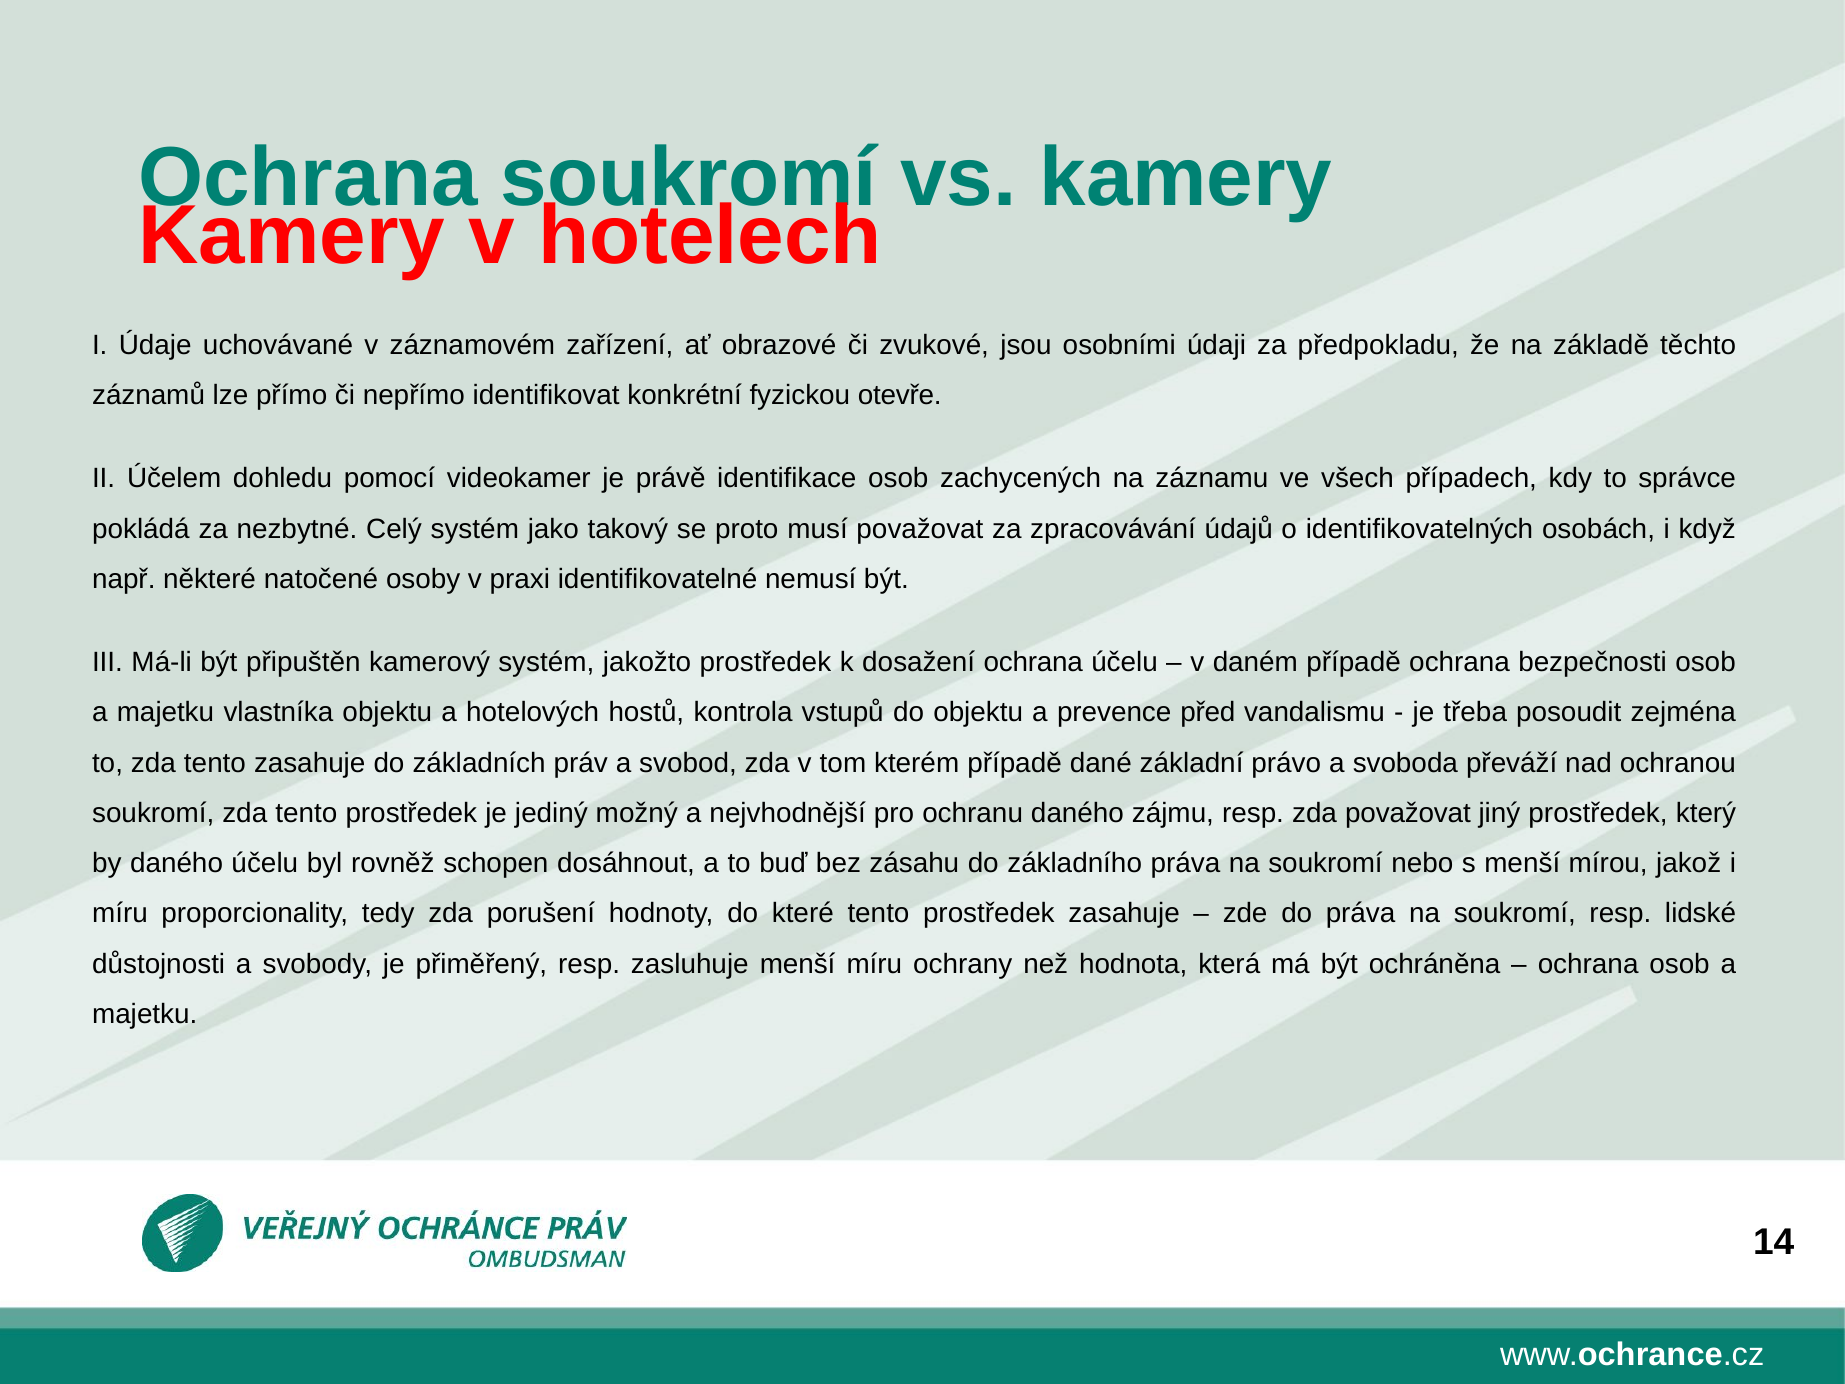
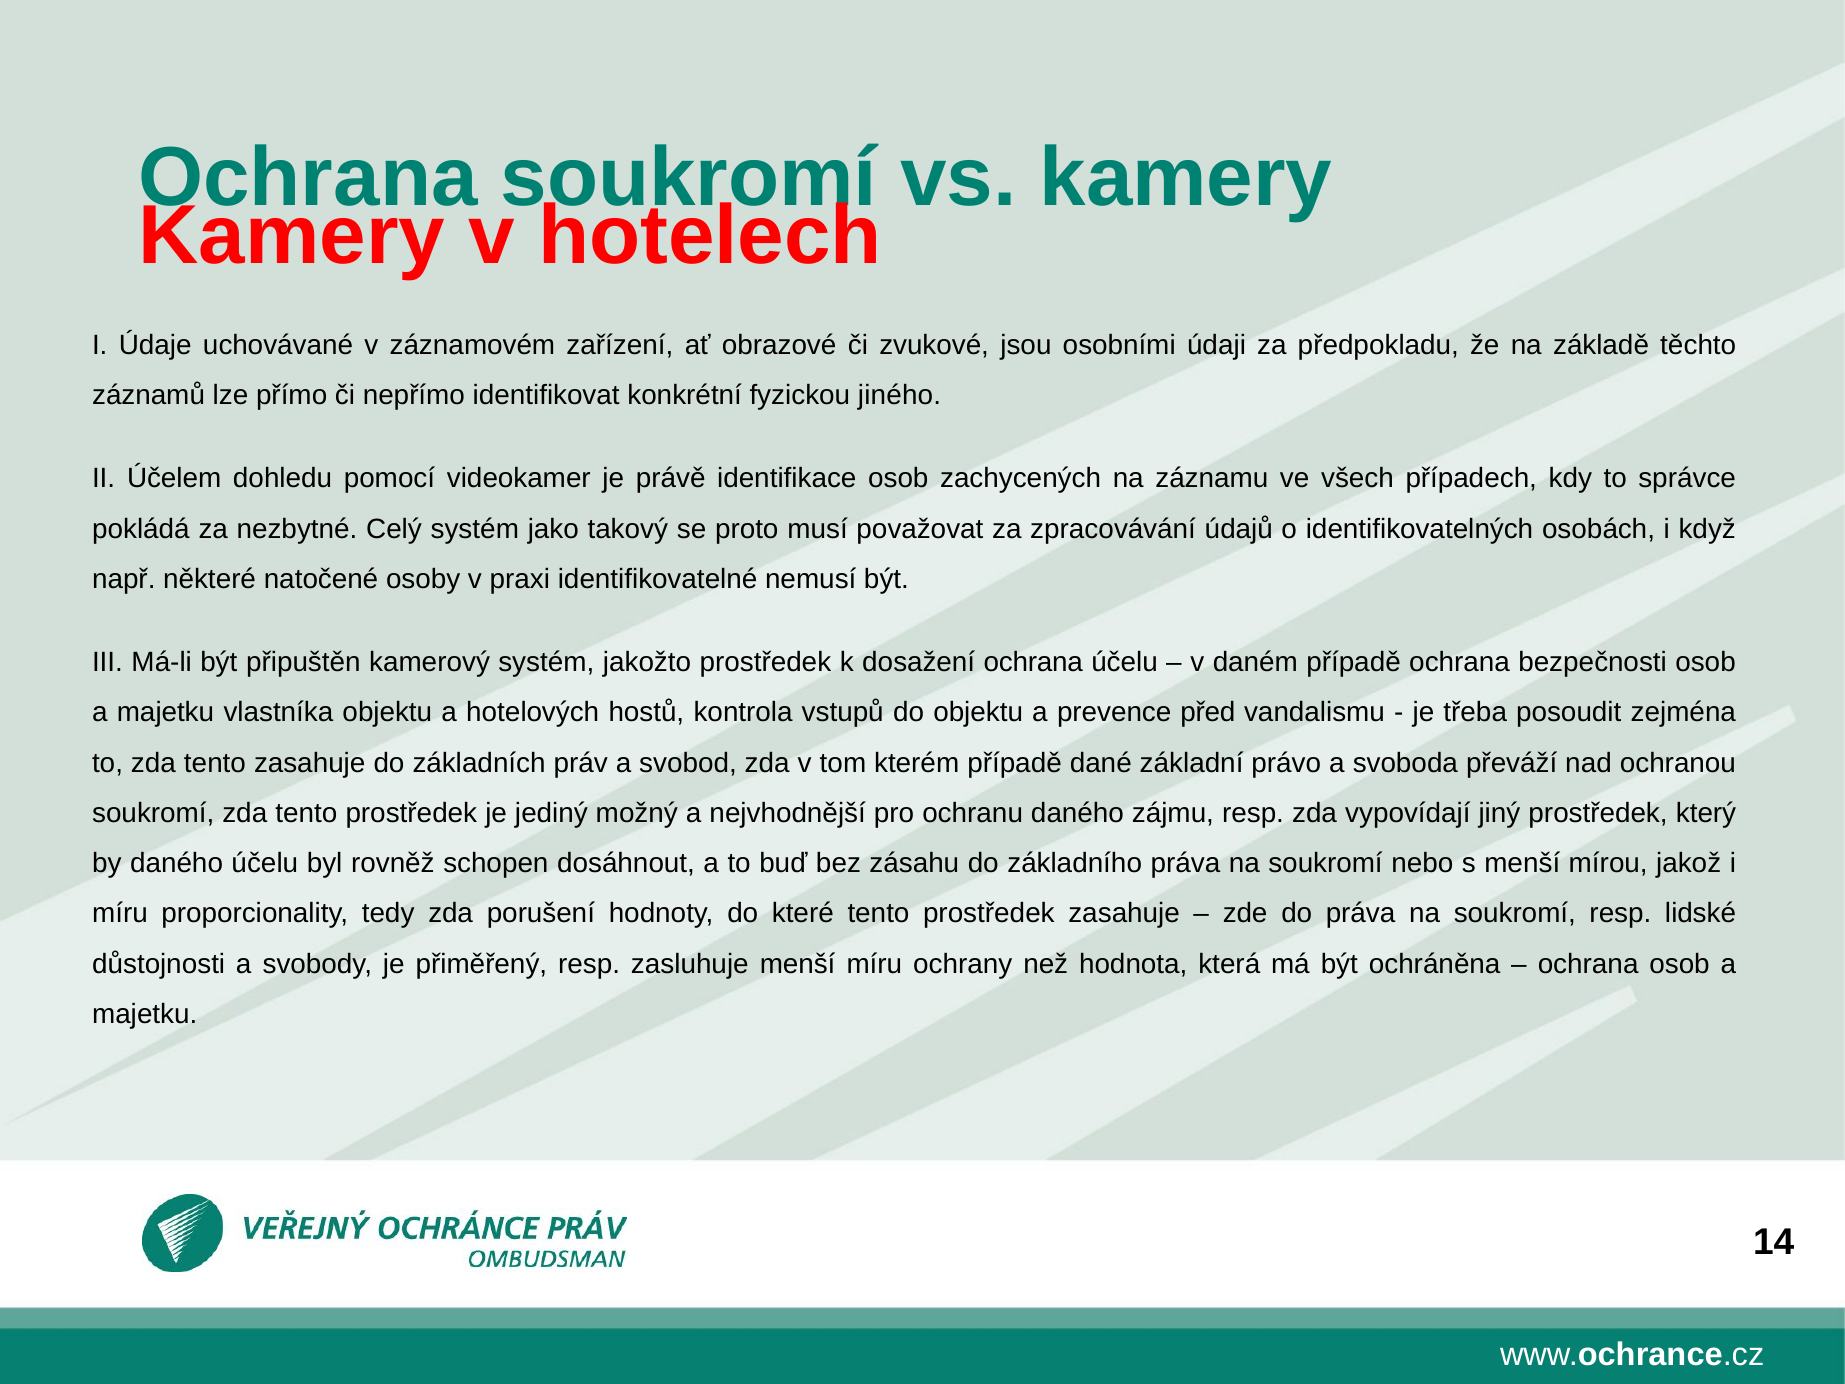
otevře: otevře -> jiného
zda považovat: považovat -> vypovídají
